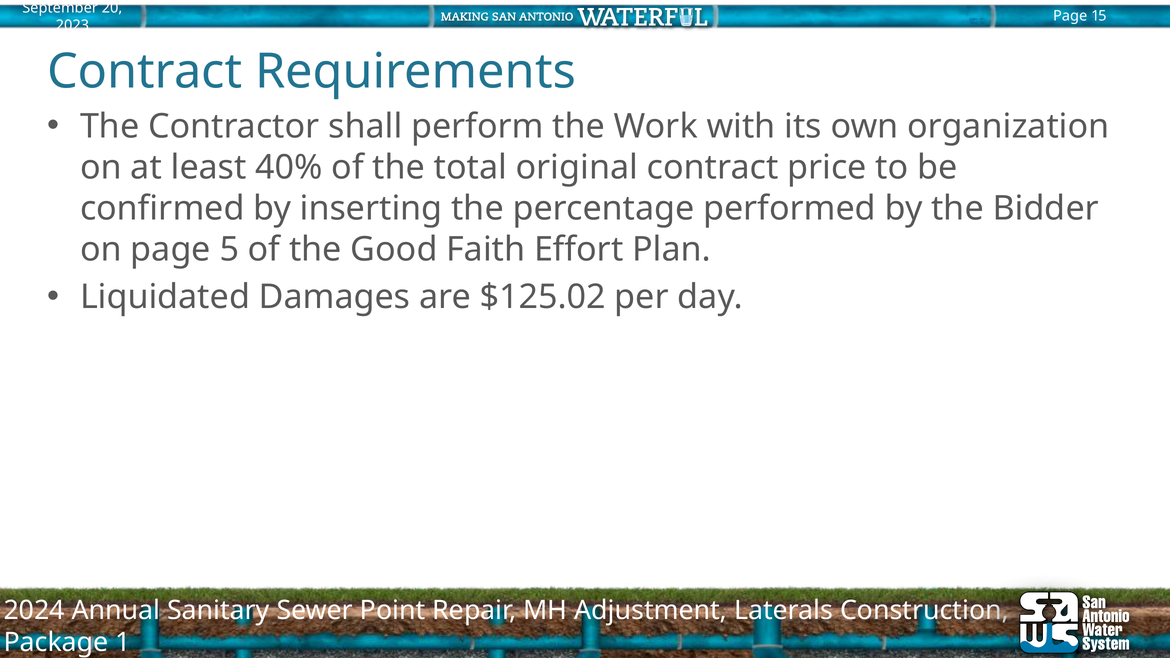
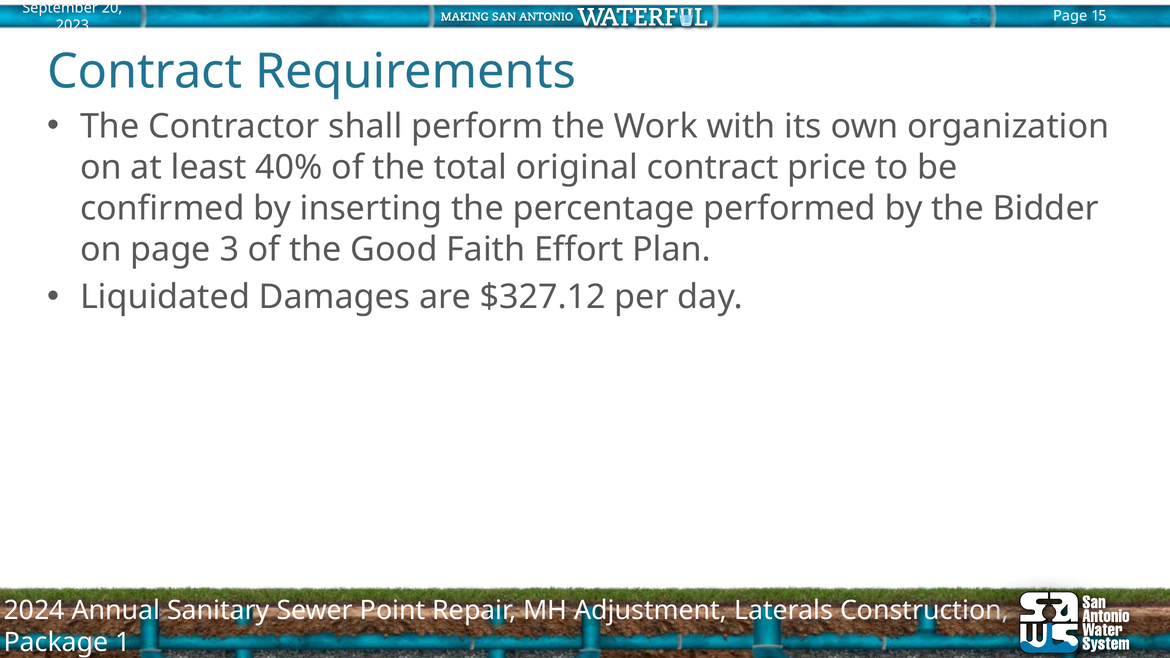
5: 5 -> 3
$125.02: $125.02 -> $327.12
